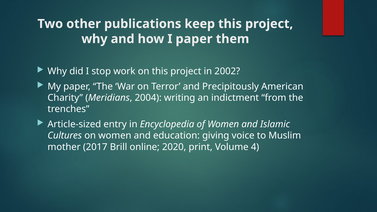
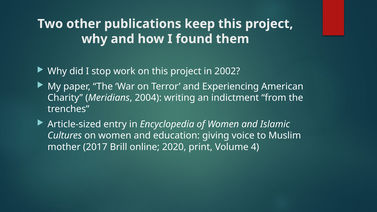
I paper: paper -> found
Precipitously: Precipitously -> Experiencing
